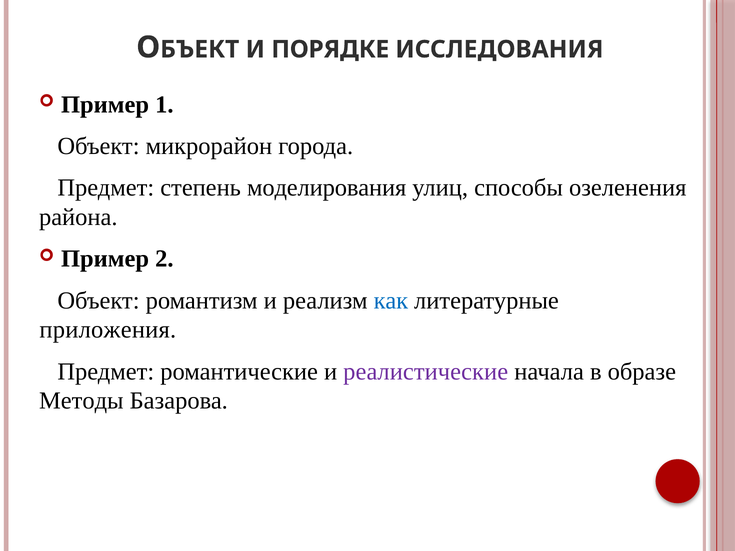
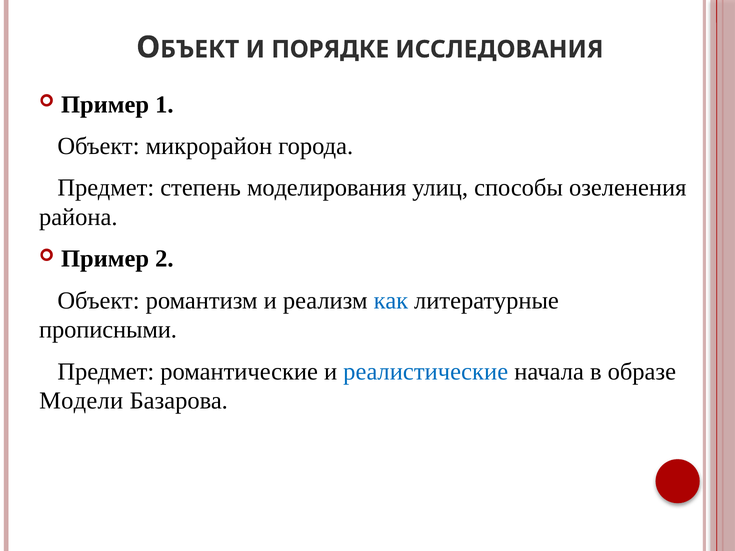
приложения: приложения -> прописными
реалистические colour: purple -> blue
Методы: Методы -> Модели
